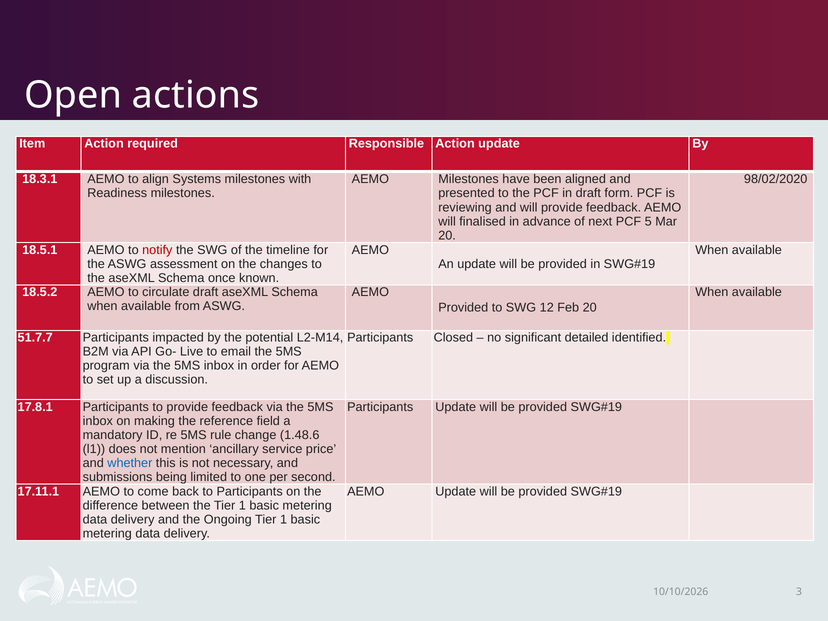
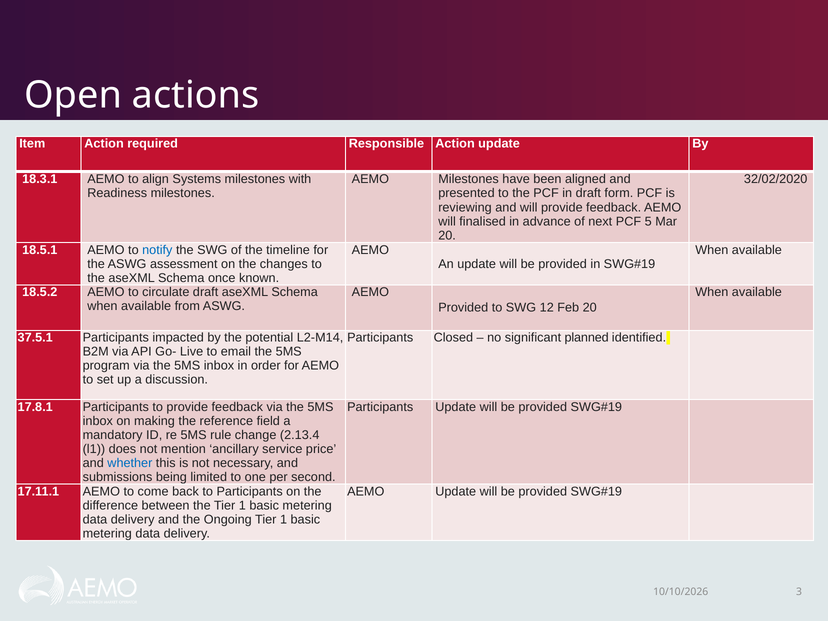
98/02/2020: 98/02/2020 -> 32/02/2020
notify colour: red -> blue
51.7.7: 51.7.7 -> 37.5.1
detailed: detailed -> planned
1.48.6: 1.48.6 -> 2.13.4
